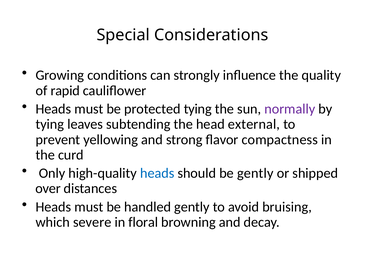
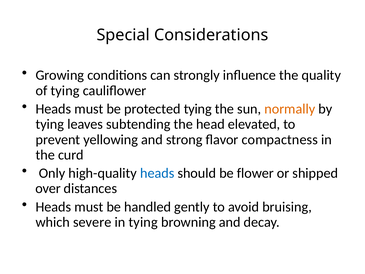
of rapid: rapid -> tying
normally colour: purple -> orange
external: external -> elevated
be gently: gently -> flower
in floral: floral -> tying
